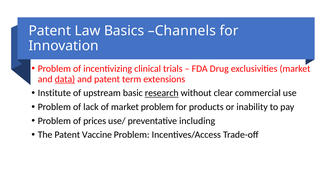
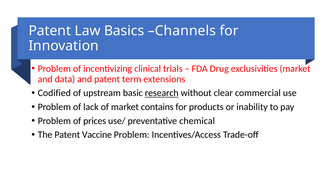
data underline: present -> none
Institute: Institute -> Codified
market problem: problem -> contains
including: including -> chemical
